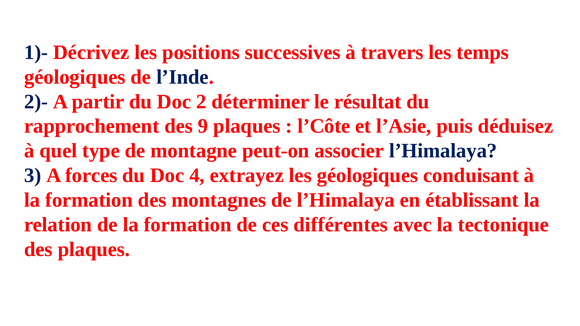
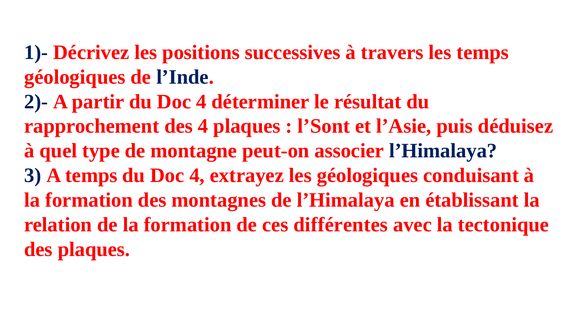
partir du Doc 2: 2 -> 4
des 9: 9 -> 4
l’Côte: l’Côte -> l’Sont
A forces: forces -> temps
